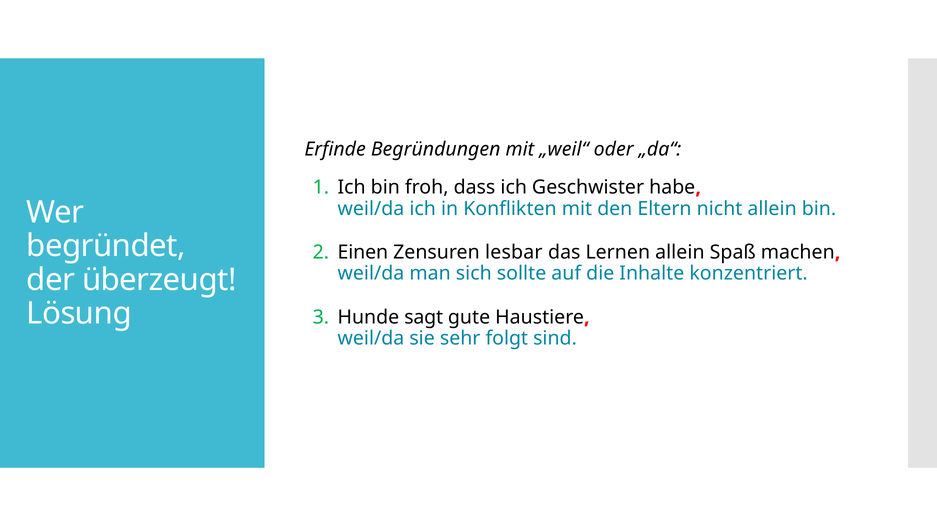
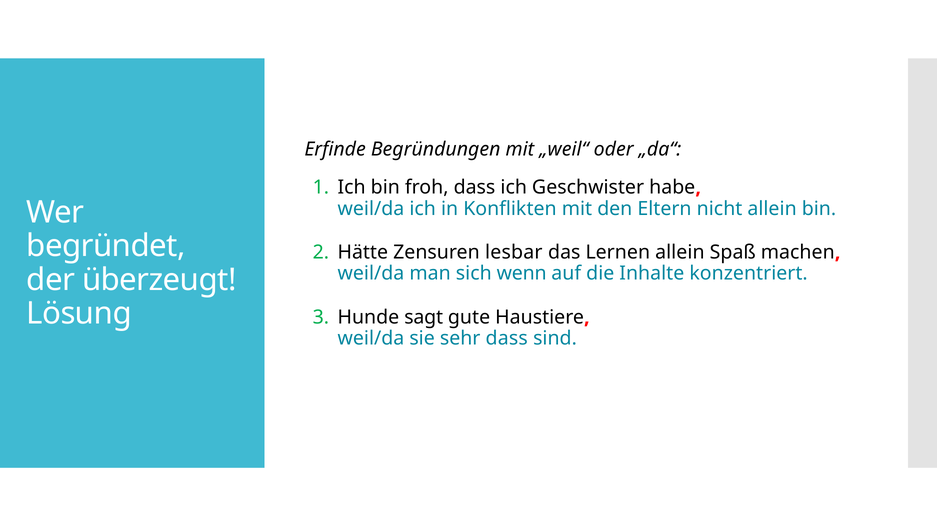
Einen: Einen -> Hätte
sollte: sollte -> wenn
sehr folgt: folgt -> dass
